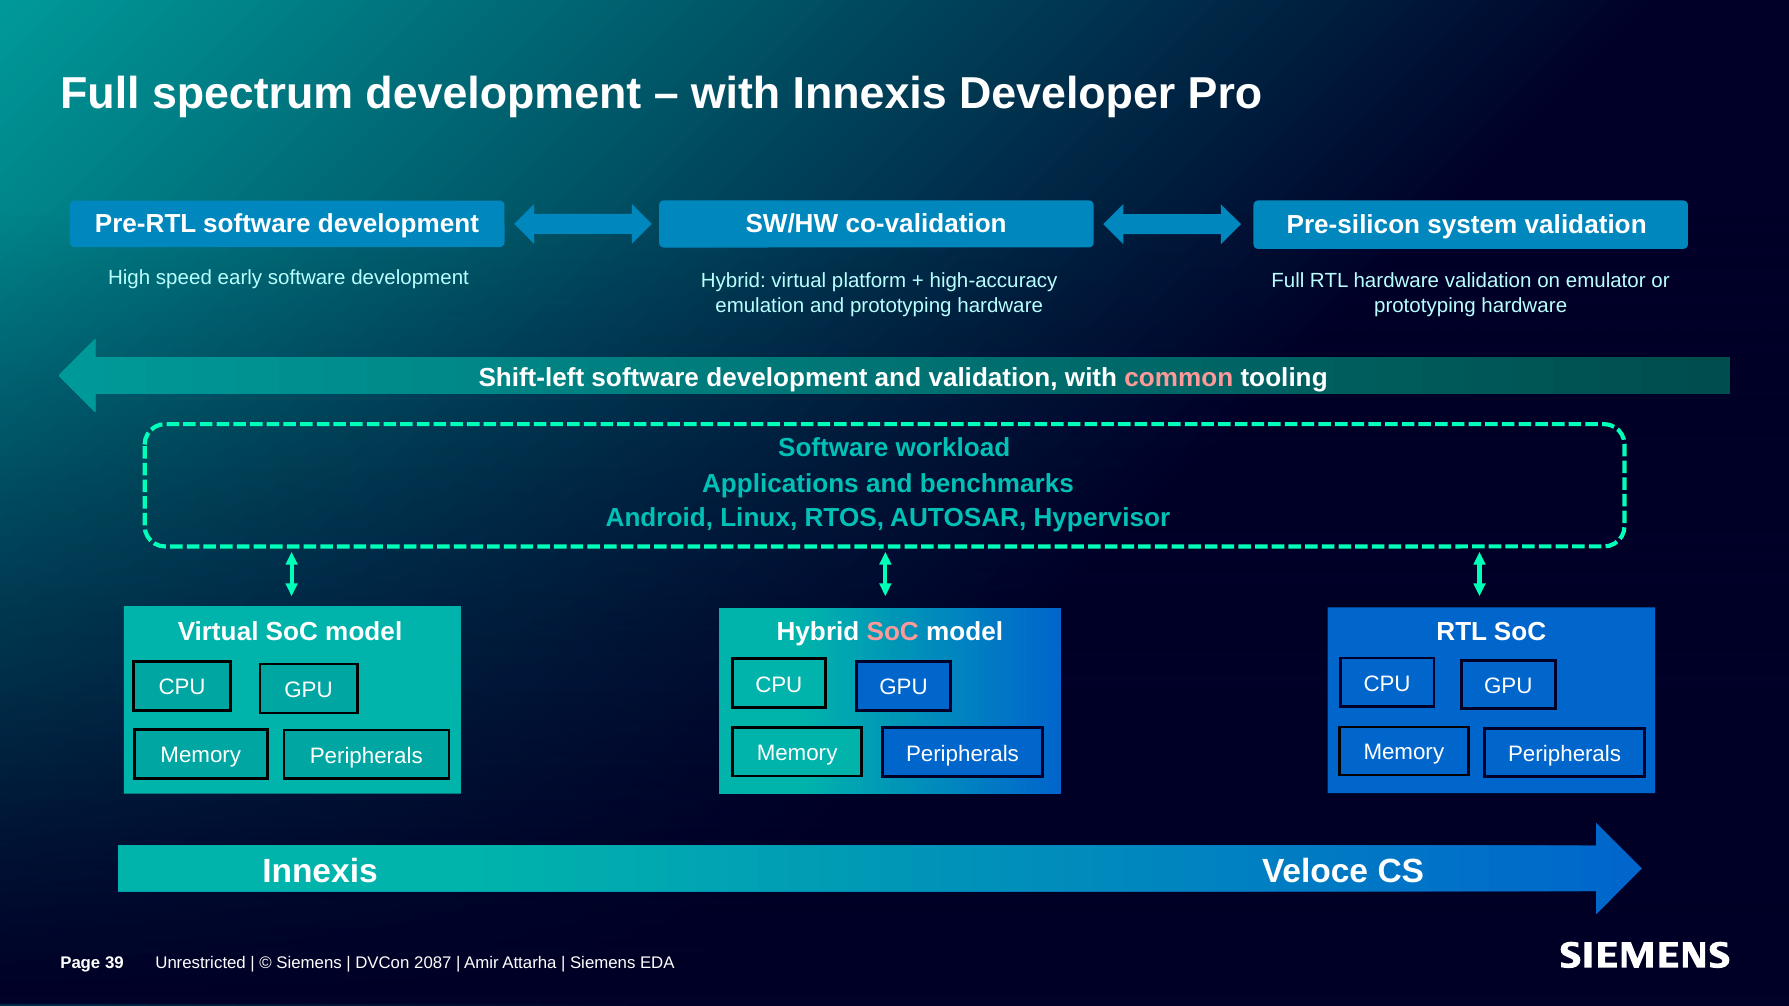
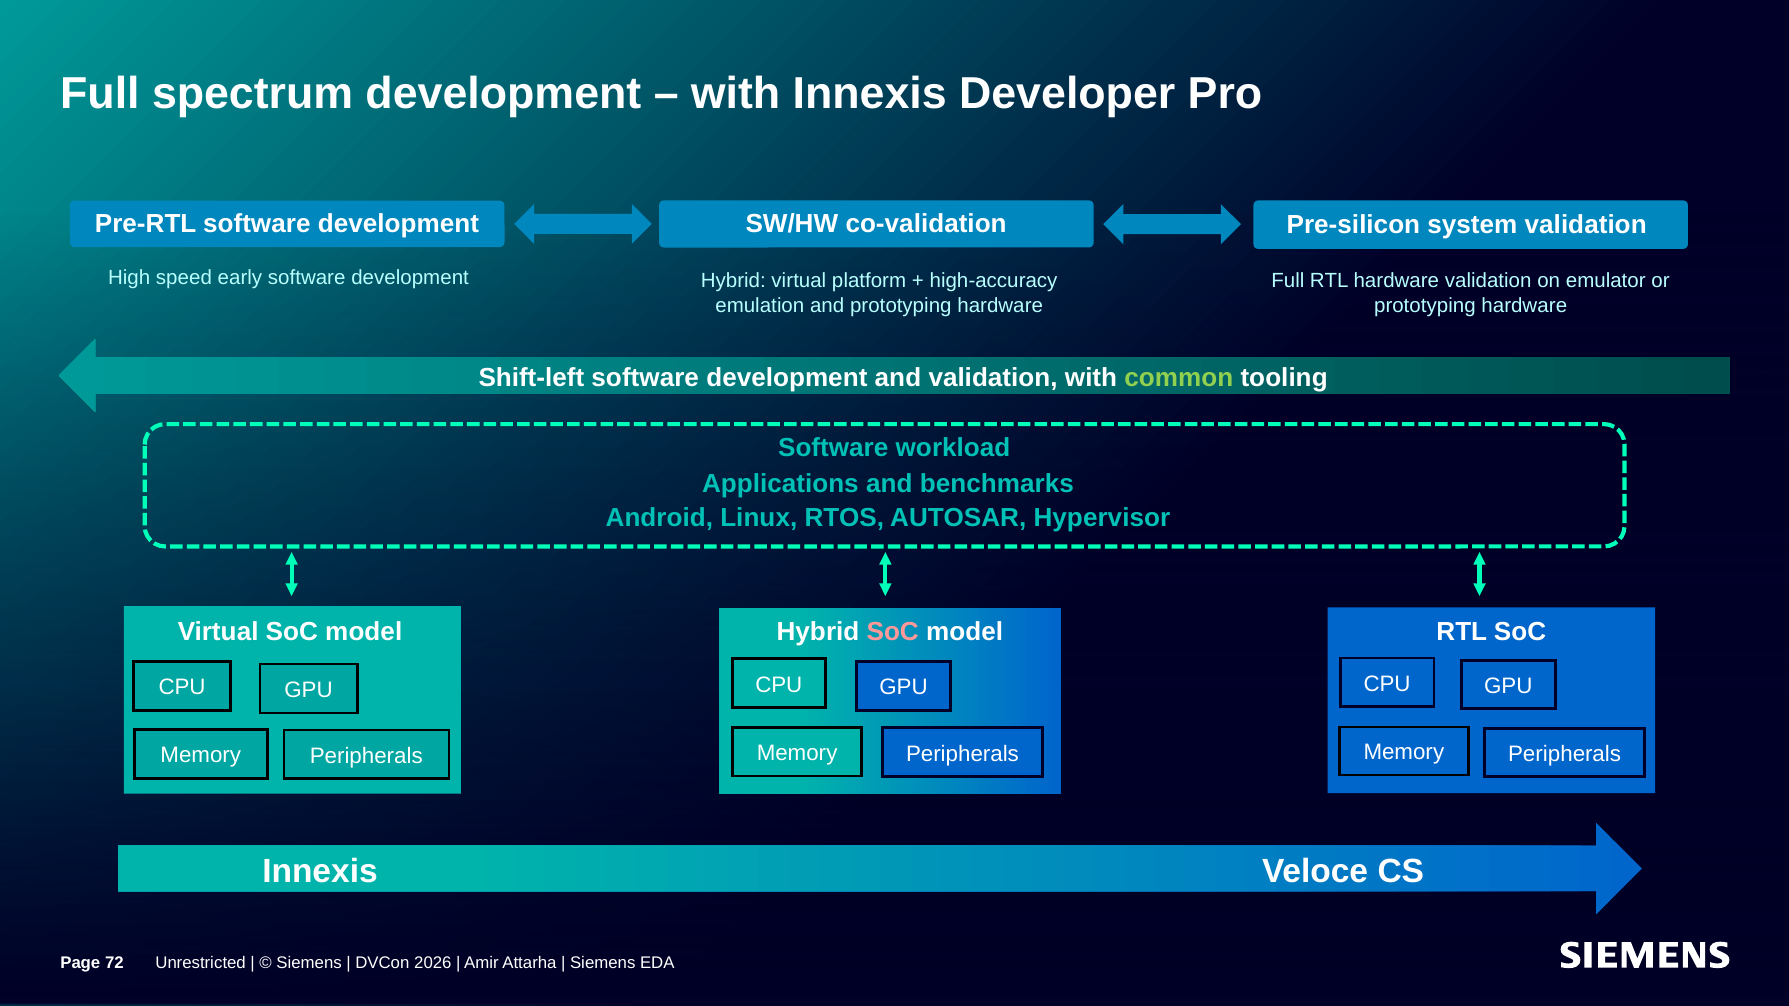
common colour: pink -> light green
39: 39 -> 72
2087: 2087 -> 2026
